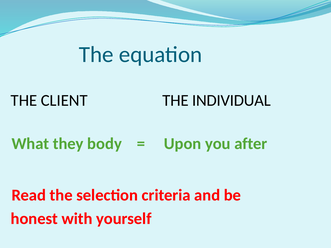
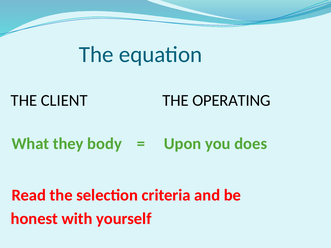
INDIVIDUAL: INDIVIDUAL -> OPERATING
after: after -> does
